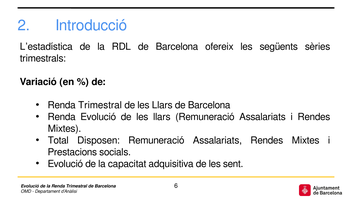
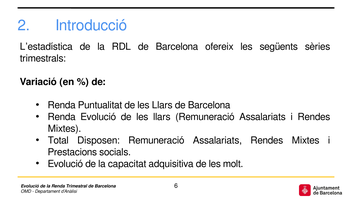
Trimestral at (100, 105): Trimestral -> Puntualitat
sent: sent -> molt
